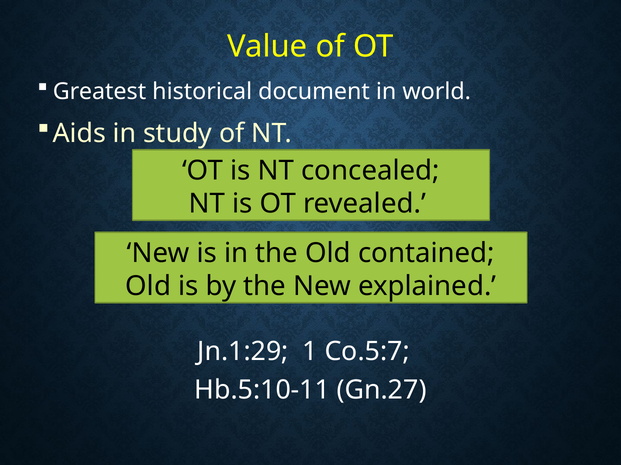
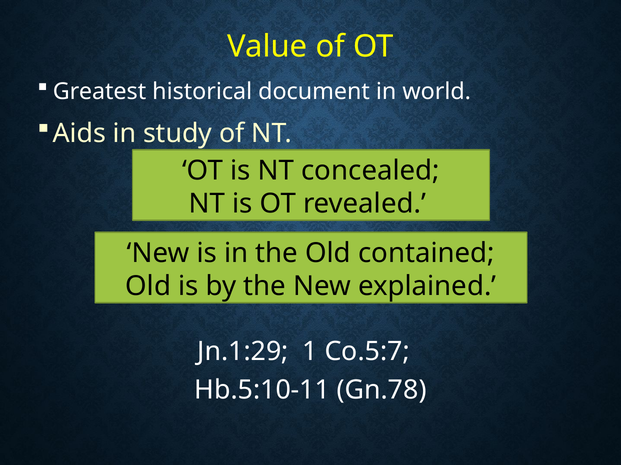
Gn.27: Gn.27 -> Gn.78
